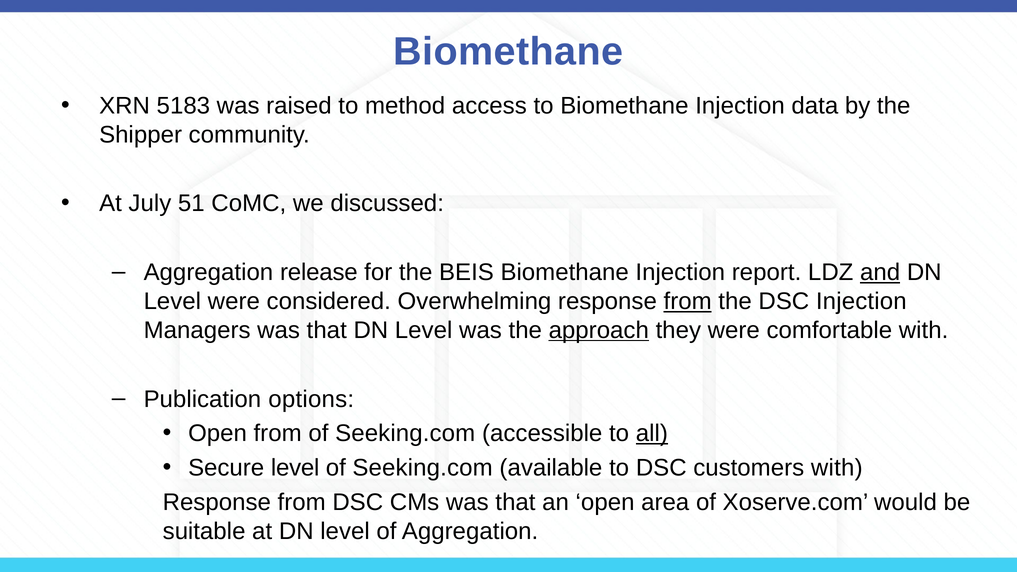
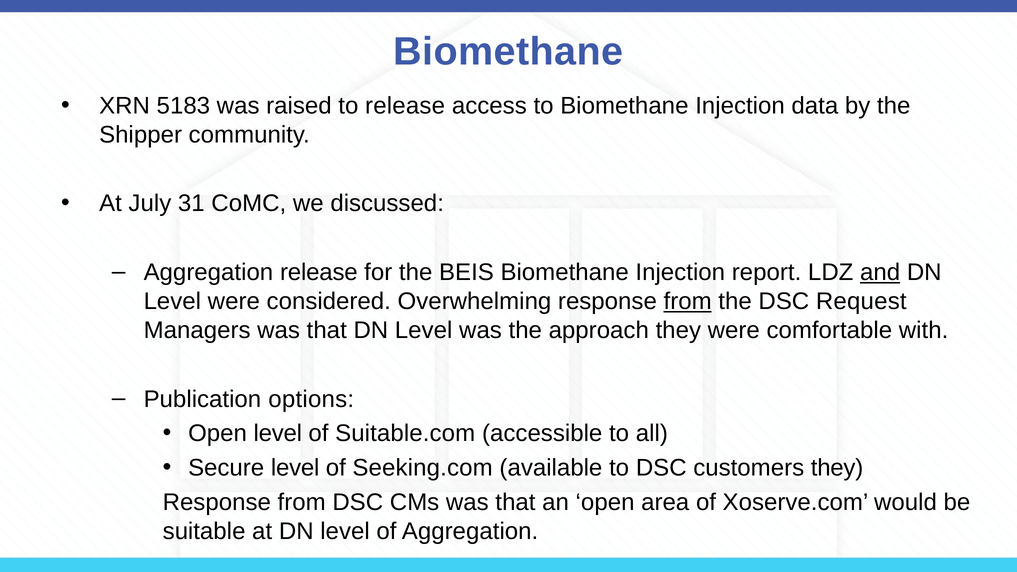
to method: method -> release
51: 51 -> 31
DSC Injection: Injection -> Request
approach underline: present -> none
Open from: from -> level
Seeking.com at (405, 434): Seeking.com -> Suitable.com
all underline: present -> none
customers with: with -> they
